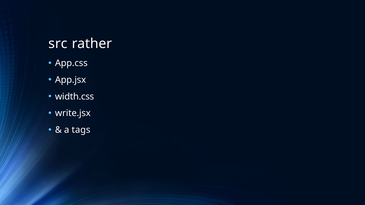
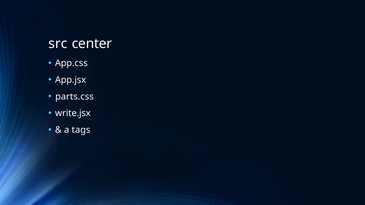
rather: rather -> center
width.css: width.css -> parts.css
